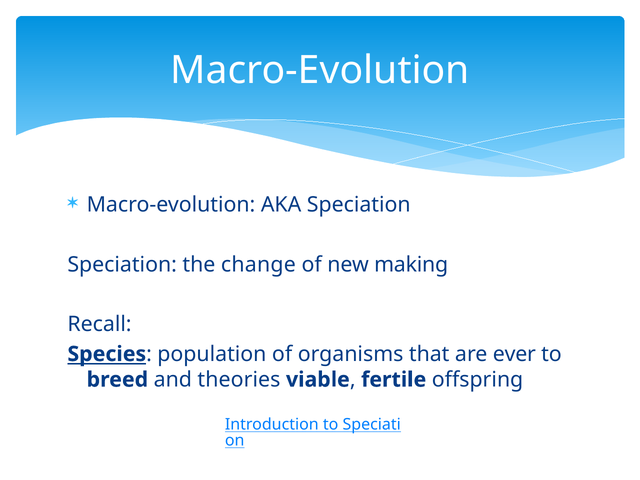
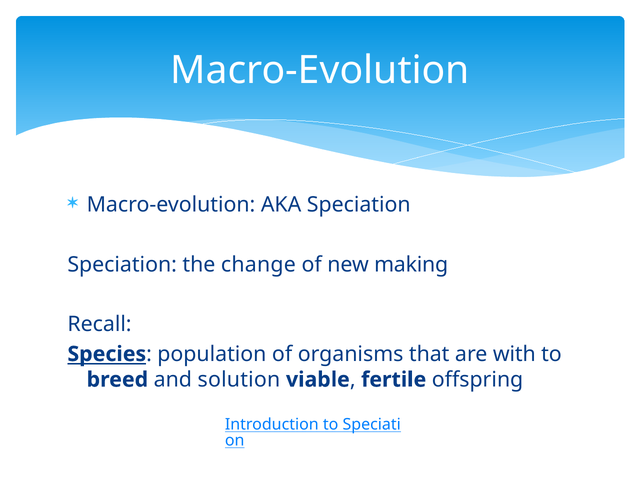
ever: ever -> with
theories: theories -> solution
